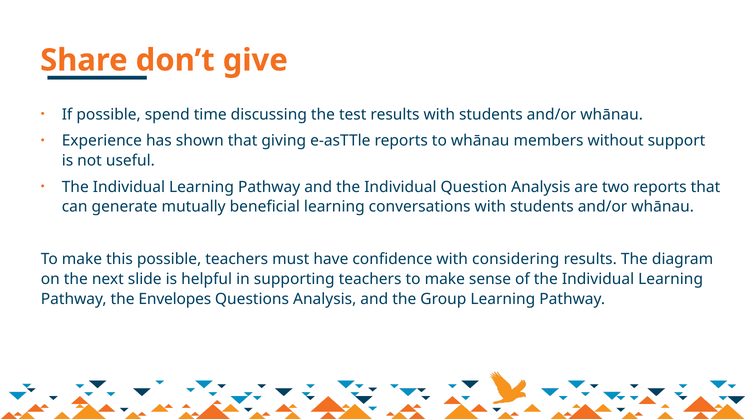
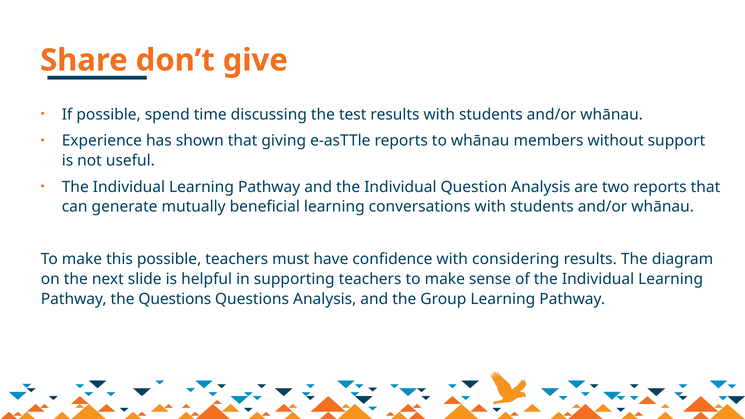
the Envelopes: Envelopes -> Questions
